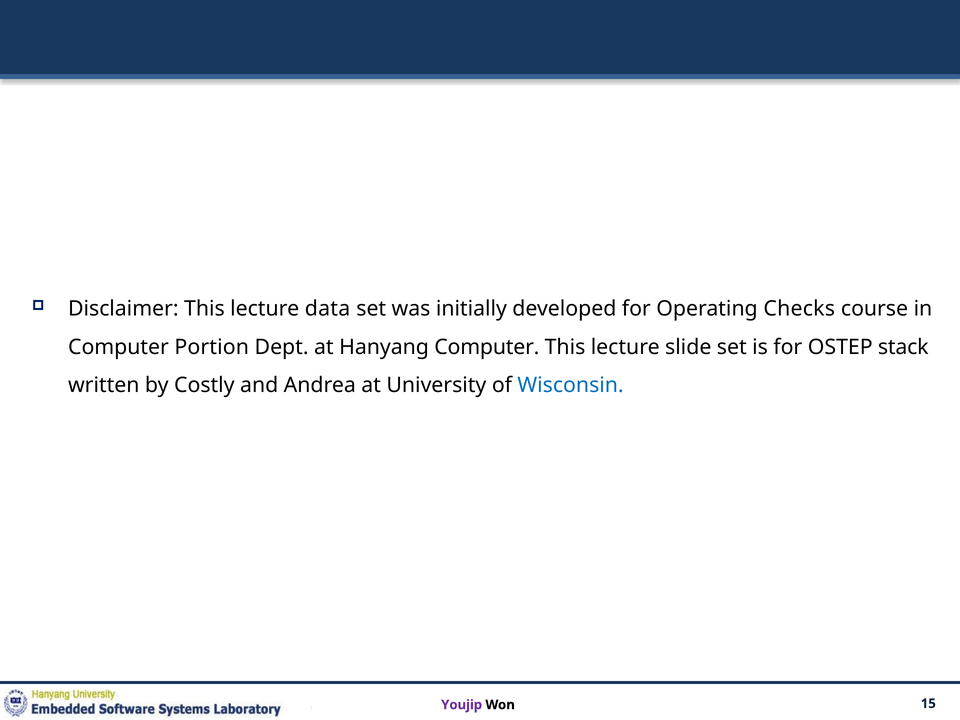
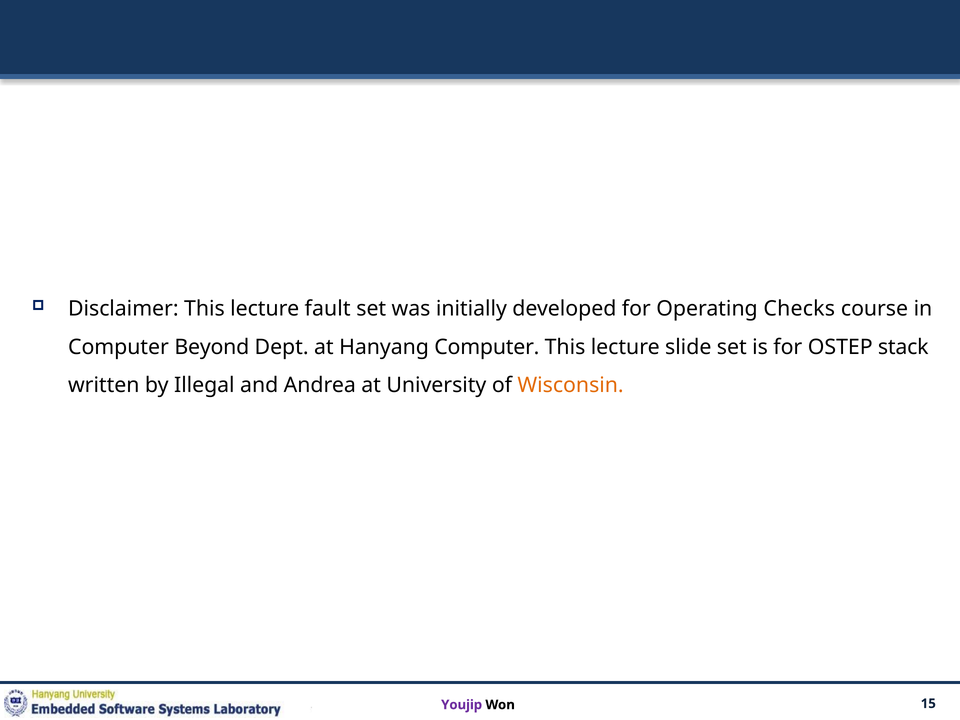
data: data -> fault
Portion: Portion -> Beyond
Costly: Costly -> Illegal
Wisconsin colour: blue -> orange
